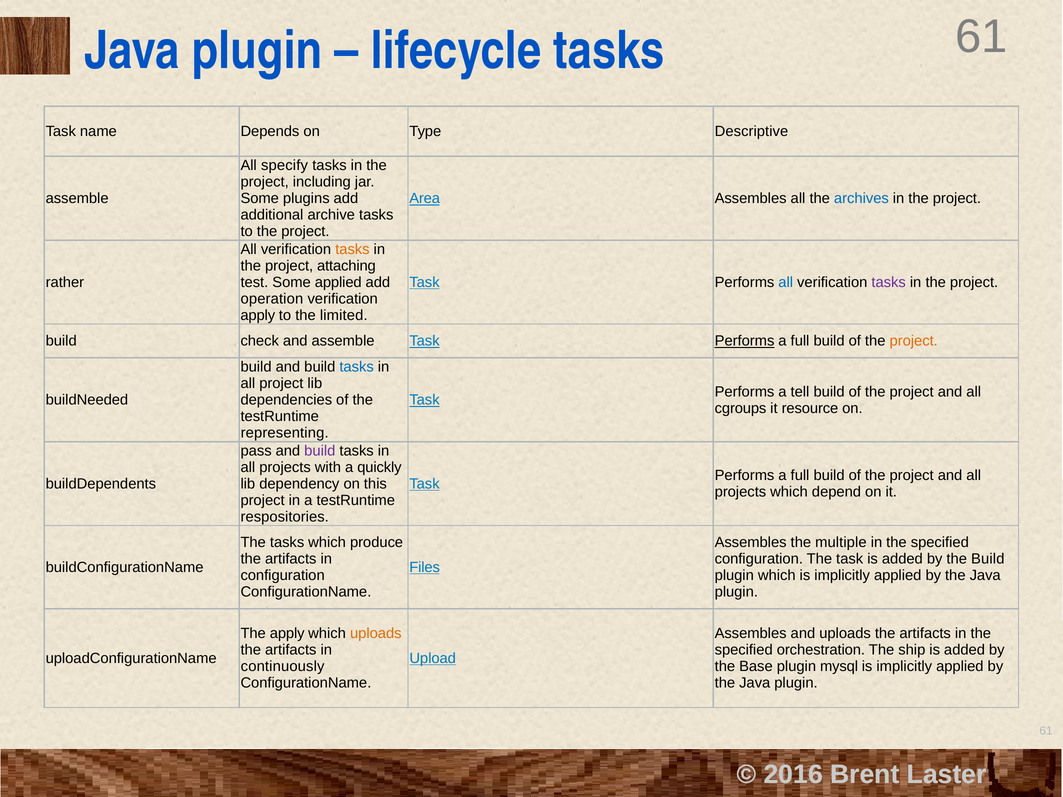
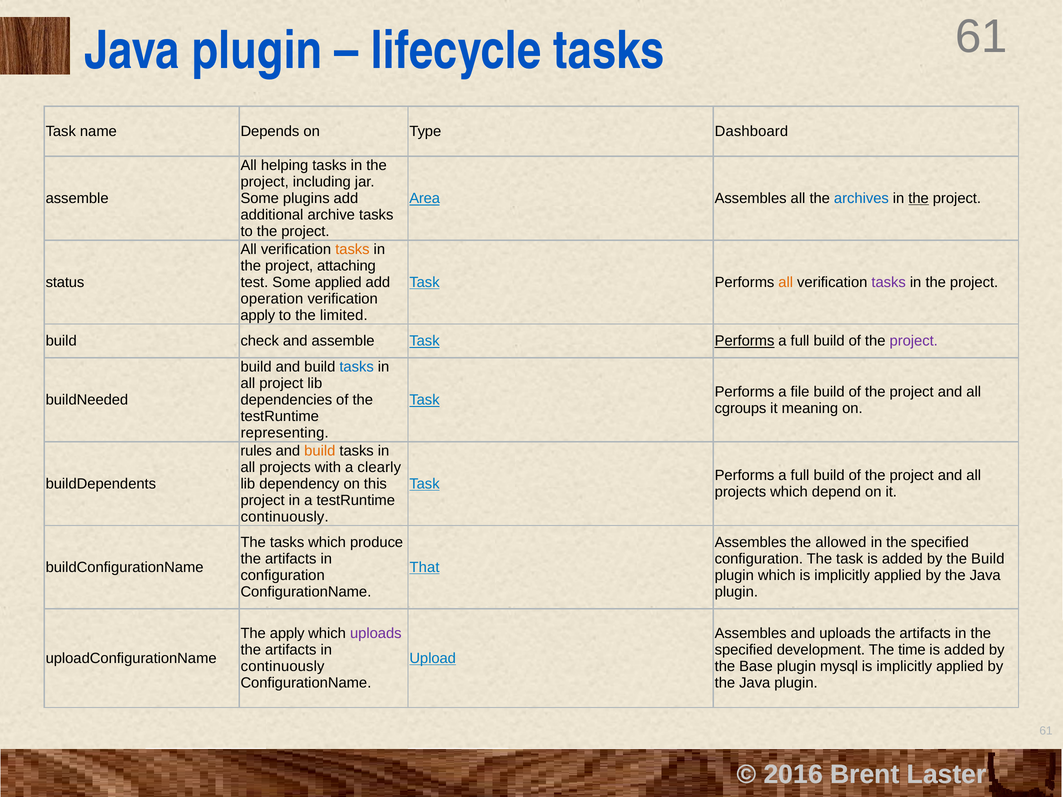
Descriptive: Descriptive -> Dashboard
specify: specify -> helping
the at (919, 198) underline: none -> present
rather: rather -> status
all at (786, 282) colour: blue -> orange
project at (914, 341) colour: orange -> purple
tell: tell -> file
resource: resource -> meaning
pass: pass -> rules
build at (320, 451) colour: purple -> orange
quickly: quickly -> clearly
respositories at (285, 517): respositories -> continuously
multiple: multiple -> allowed
Files: Files -> That
uploads at (376, 634) colour: orange -> purple
orchestration: orchestration -> development
ship: ship -> time
